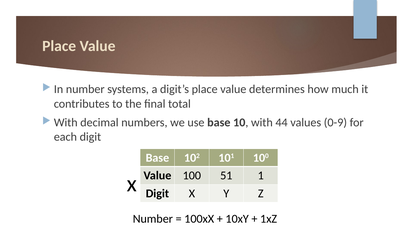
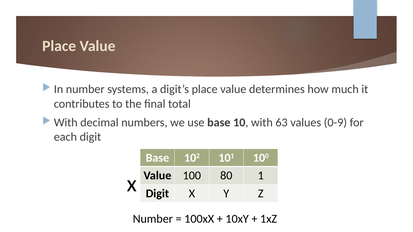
44: 44 -> 63
51: 51 -> 80
